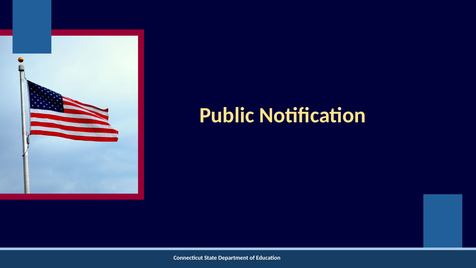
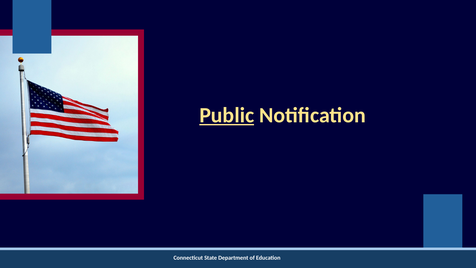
Public underline: none -> present
